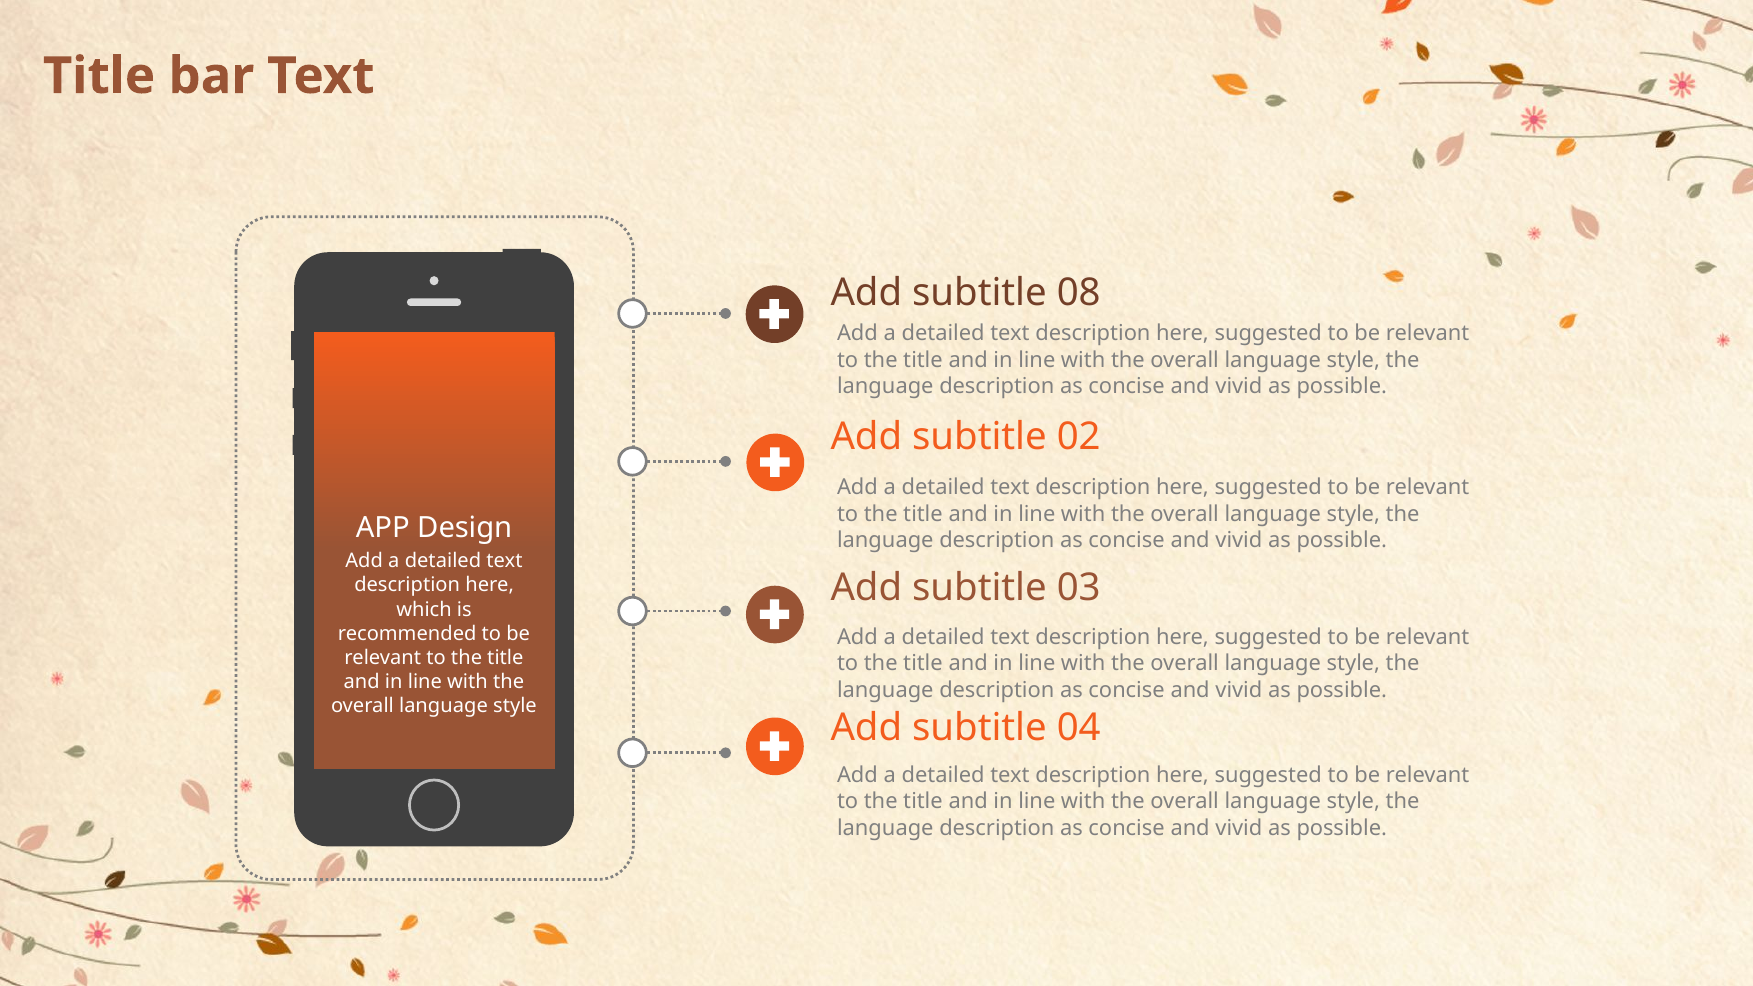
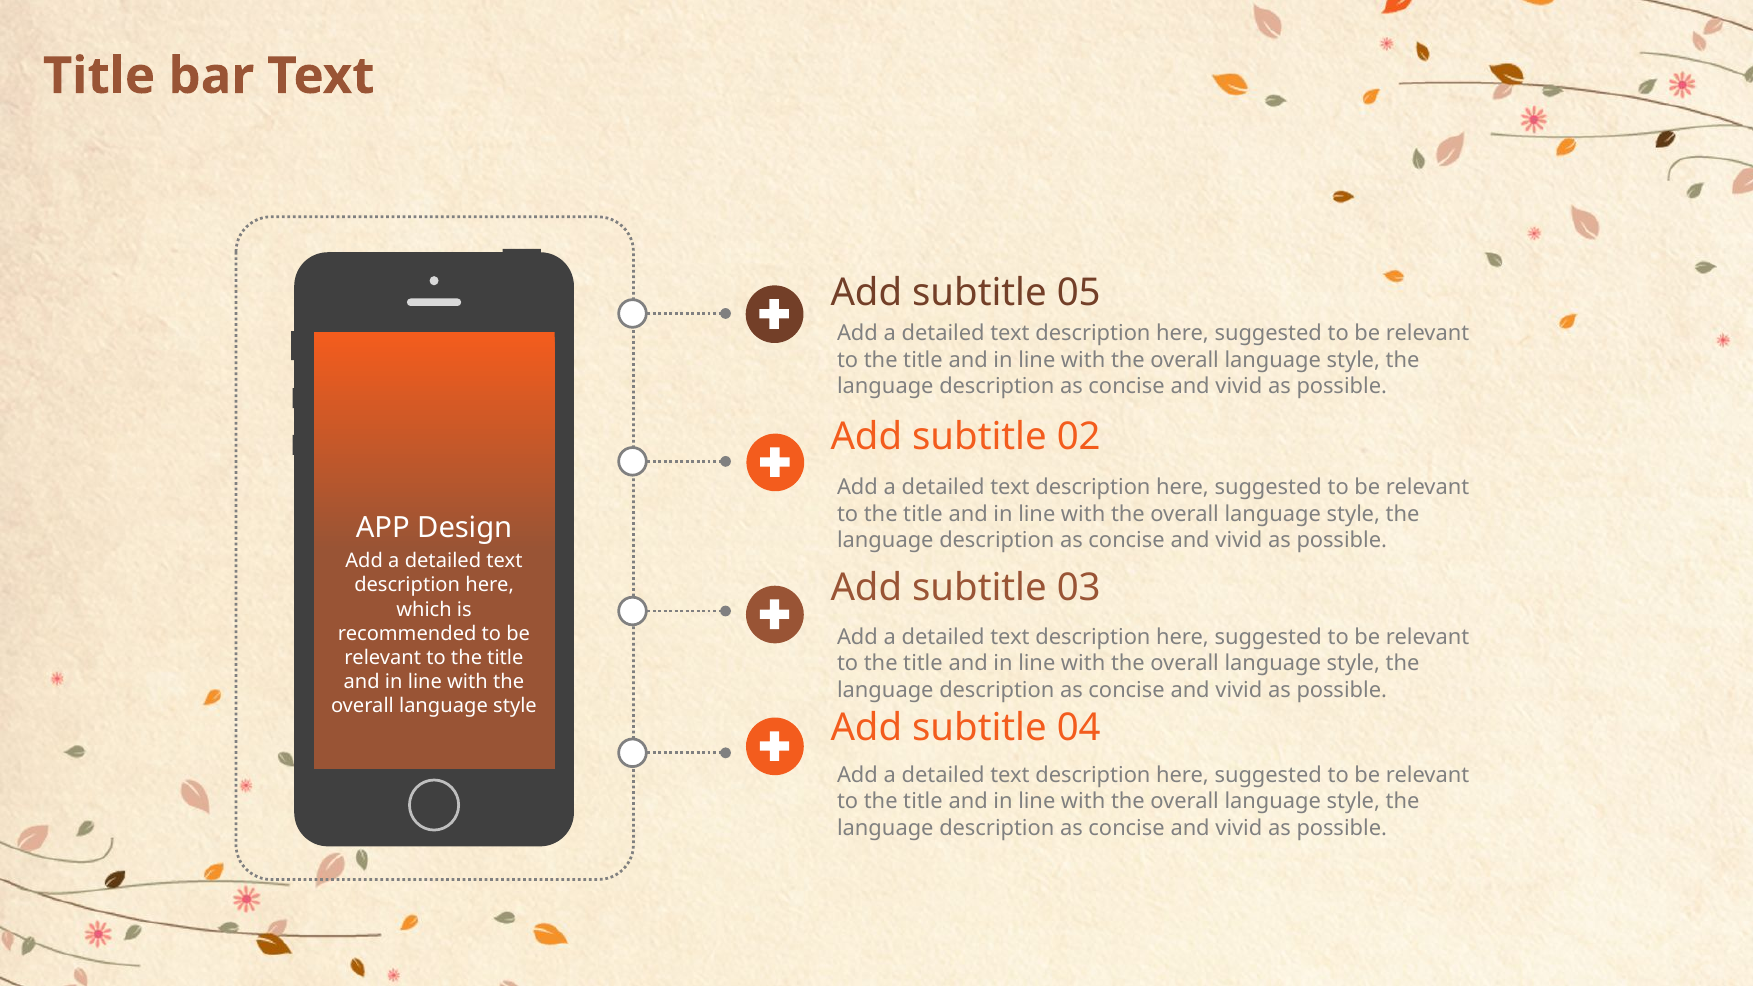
08: 08 -> 05
